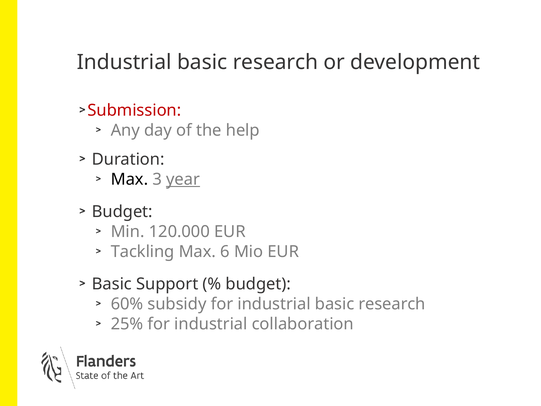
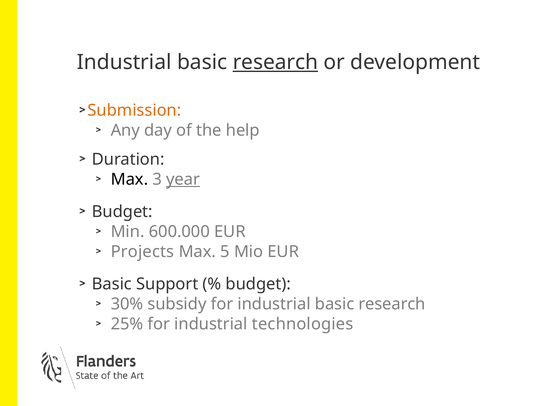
research at (275, 62) underline: none -> present
Submission colour: red -> orange
120.000: 120.000 -> 600.000
Tackling: Tackling -> Projects
6: 6 -> 5
60%: 60% -> 30%
collaboration: collaboration -> technologies
